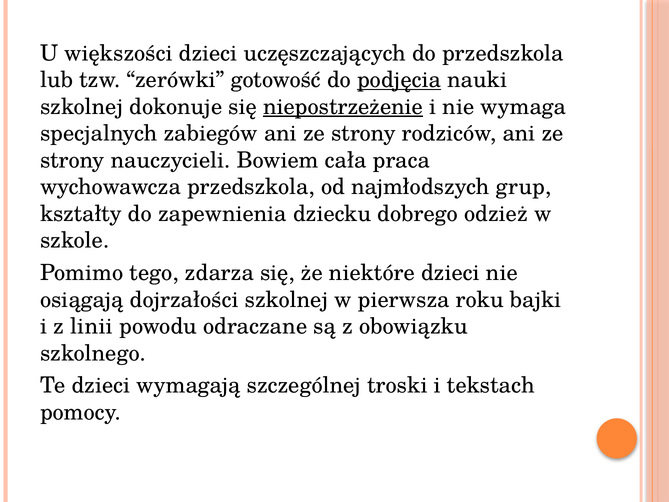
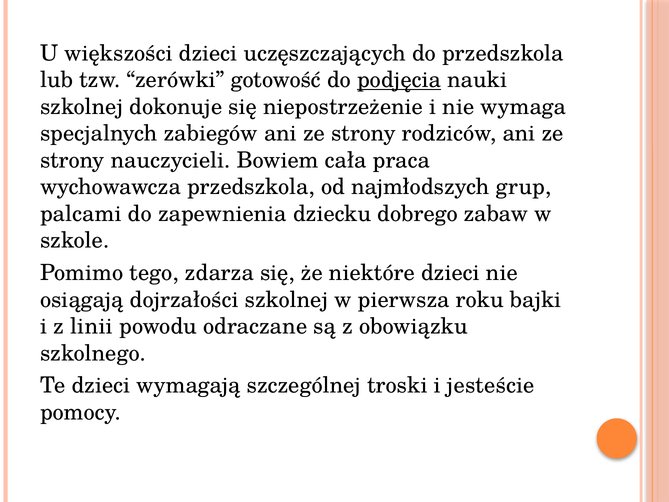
niepostrzeżenie underline: present -> none
kształty: kształty -> palcami
odzież: odzież -> zabaw
tekstach: tekstach -> jesteście
